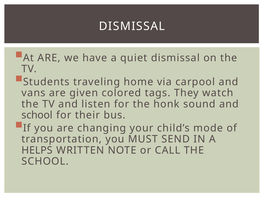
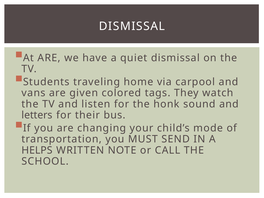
school at (37, 115): school -> letters
